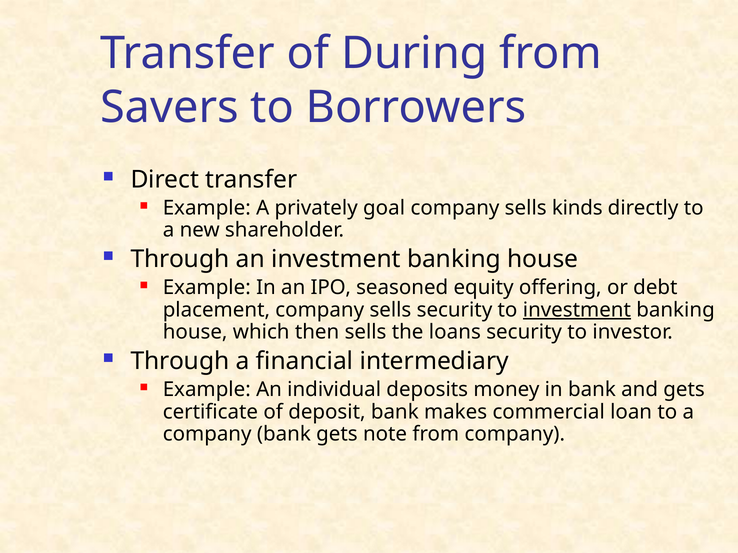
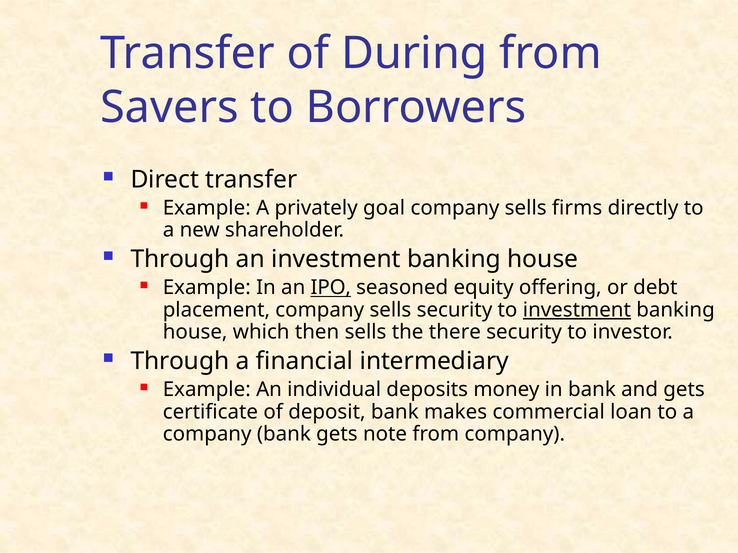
kinds: kinds -> firms
IPO underline: none -> present
loans: loans -> there
